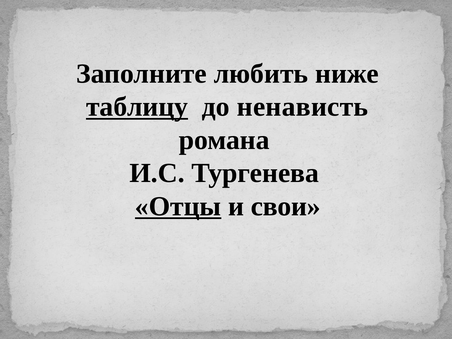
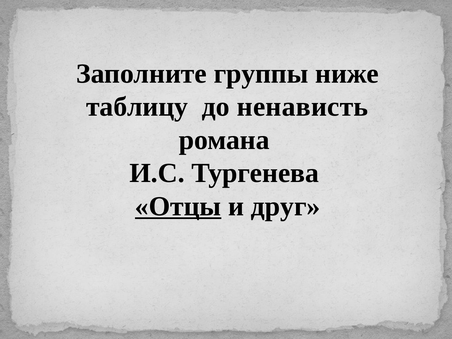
любить: любить -> группы
таблицу underline: present -> none
свои: свои -> друг
